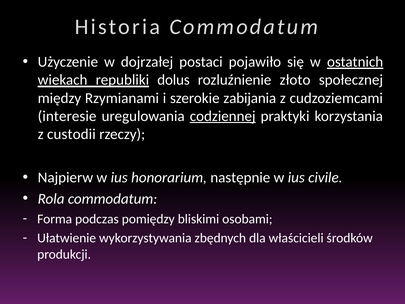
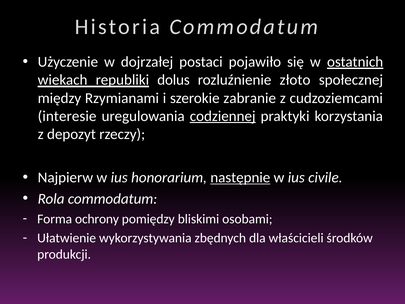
zabijania: zabijania -> zabranie
custodii: custodii -> depozyt
następnie underline: none -> present
podczas: podczas -> ochrony
